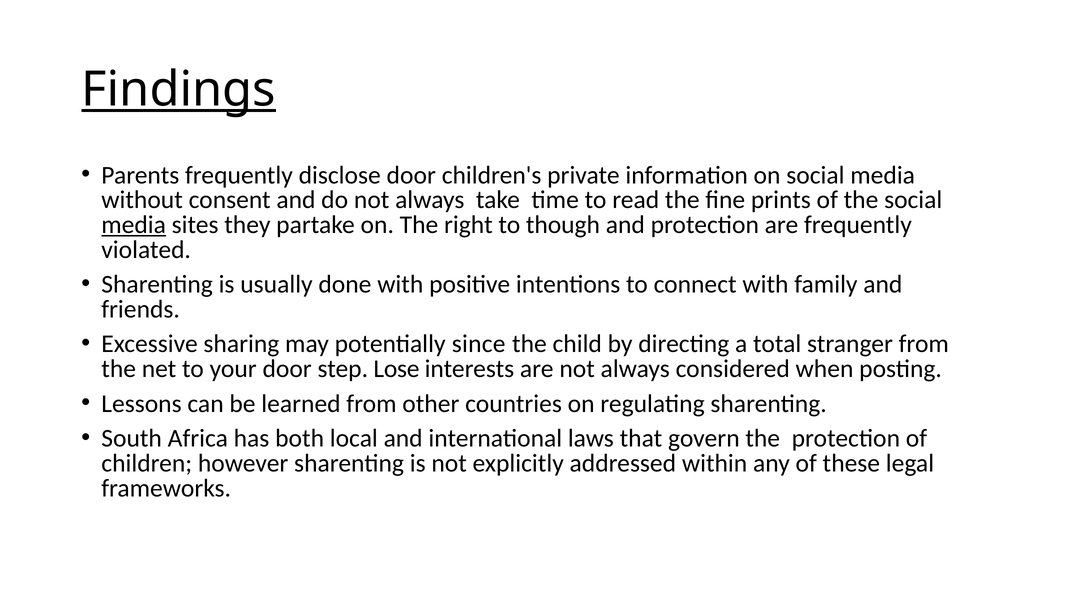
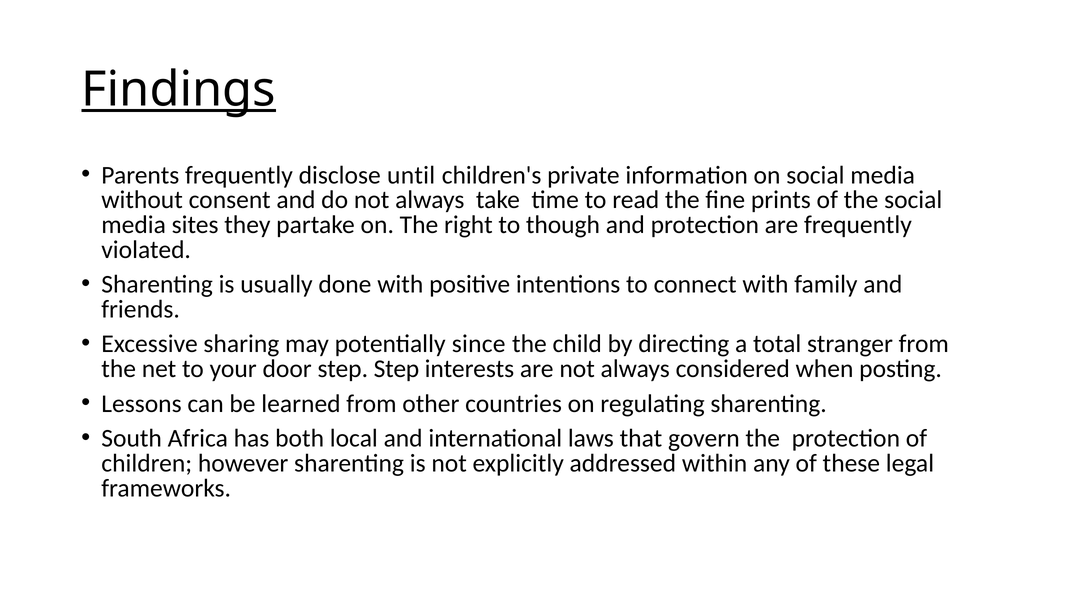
disclose door: door -> until
media at (134, 225) underline: present -> none
step Lose: Lose -> Step
